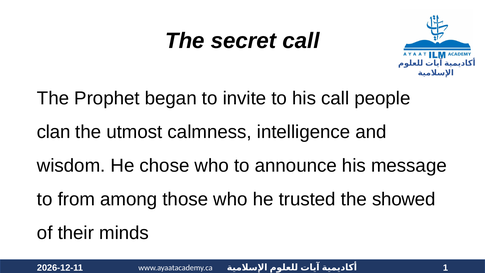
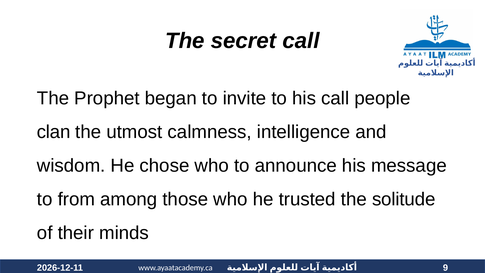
showed: showed -> solitude
1: 1 -> 9
